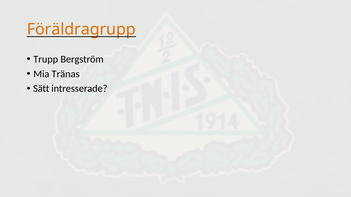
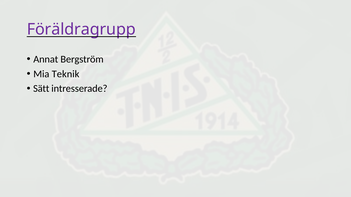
Föräldragrupp colour: orange -> purple
Trupp: Trupp -> Annat
Tränas: Tränas -> Teknik
